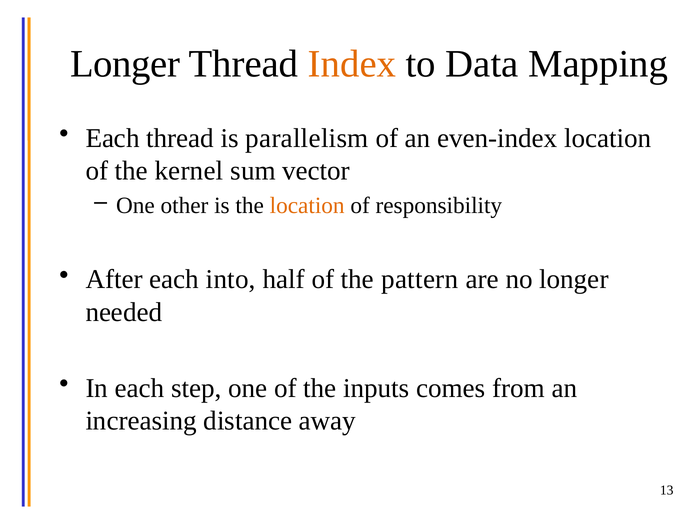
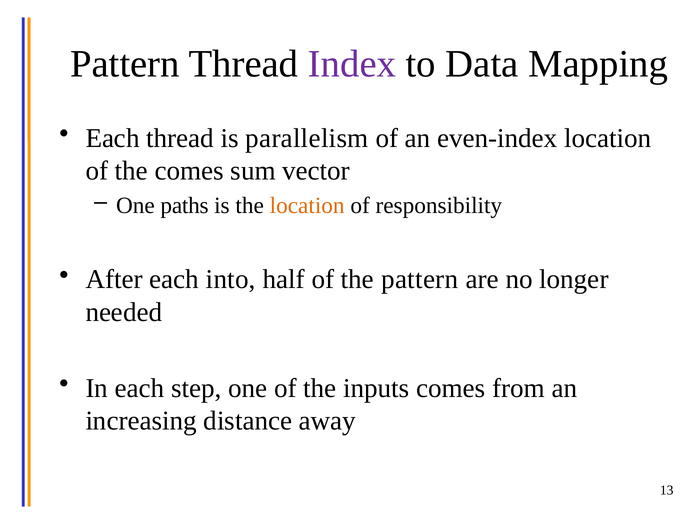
Longer at (125, 64): Longer -> Pattern
Index colour: orange -> purple
the kernel: kernel -> comes
other: other -> paths
